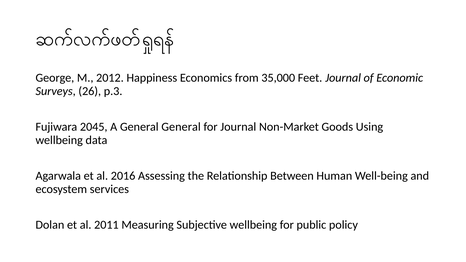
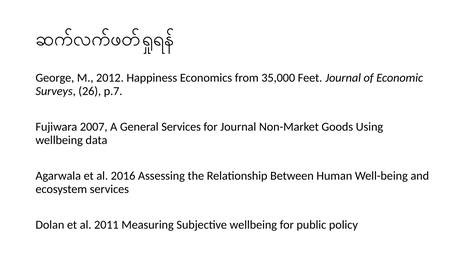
p.3: p.3 -> p.7
2045: 2045 -> 2007
General General: General -> Services
